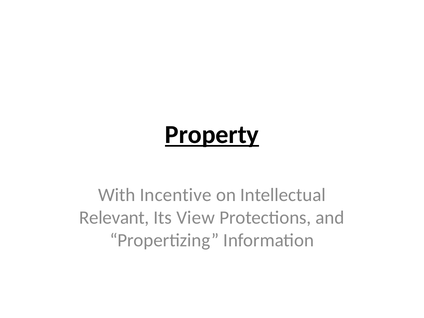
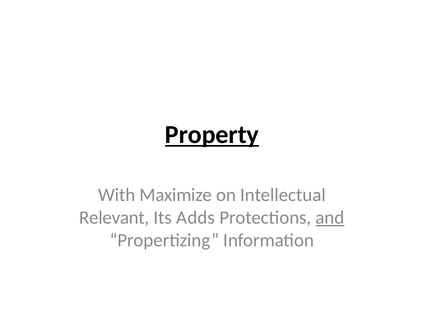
Incentive: Incentive -> Maximize
View: View -> Adds
and underline: none -> present
